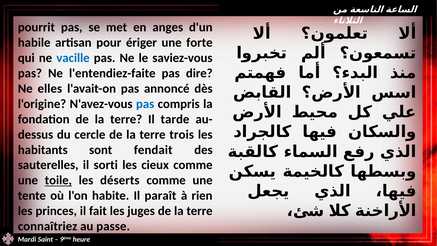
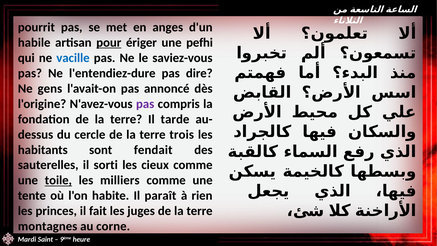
pour underline: none -> present
forte: forte -> pefhi
l'entendiez-faite: l'entendiez-faite -> l'entendiez-dure
elles: elles -> gens
pas at (145, 104) colour: blue -> purple
déserts: déserts -> milliers
connaîtriez: connaîtriez -> montagnes
passe: passe -> corne
